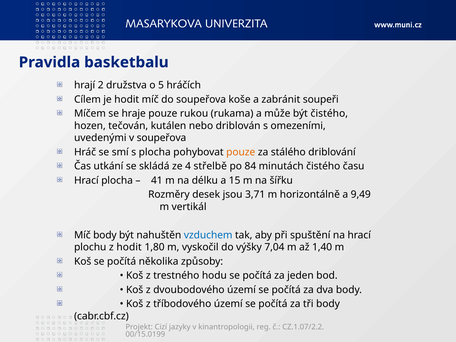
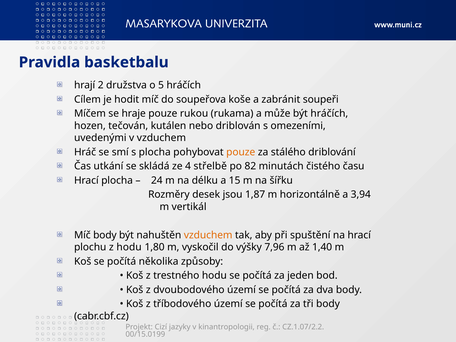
být čistého: čistého -> hráčích
v soupeřova: soupeřova -> vzduchem
84: 84 -> 82
41: 41 -> 24
3,71: 3,71 -> 1,87
9,49: 9,49 -> 3,94
vzduchem at (208, 235) colour: blue -> orange
z hodit: hodit -> hodu
7,04: 7,04 -> 7,96
